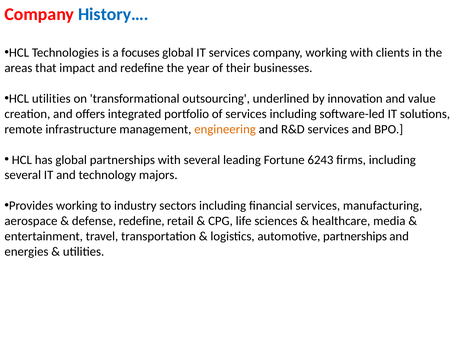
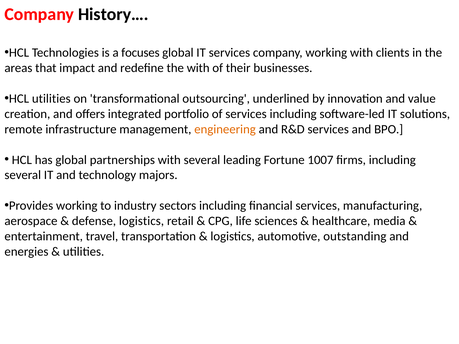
History… colour: blue -> black
the year: year -> with
6243: 6243 -> 1007
defense redefine: redefine -> logistics
automotive partnerships: partnerships -> outstanding
